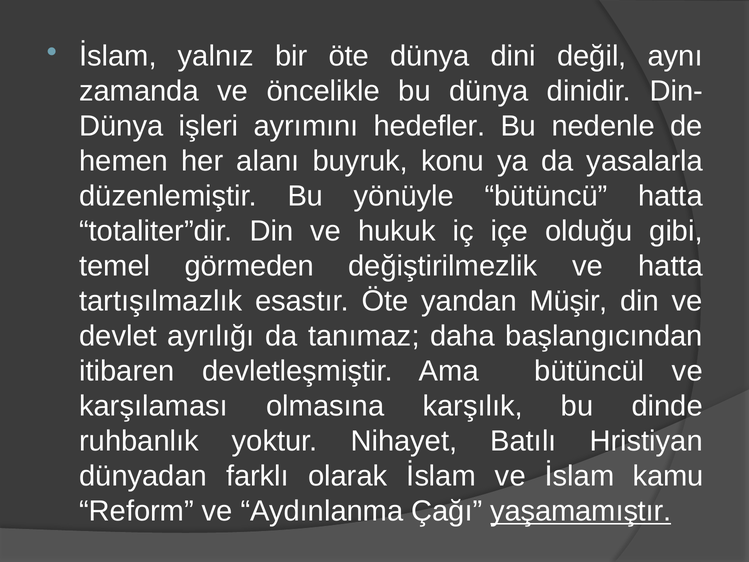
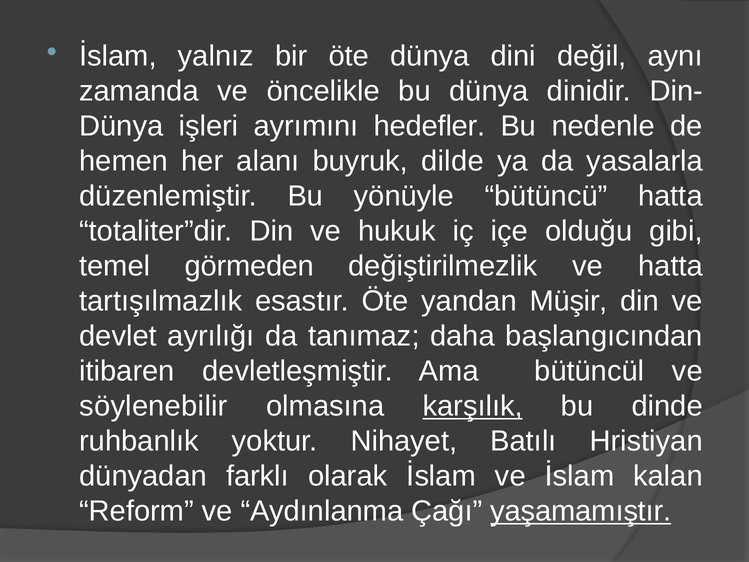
konu: konu -> dilde
karşılaması: karşılaması -> söylenebilir
karşılık underline: none -> present
kamu: kamu -> kalan
